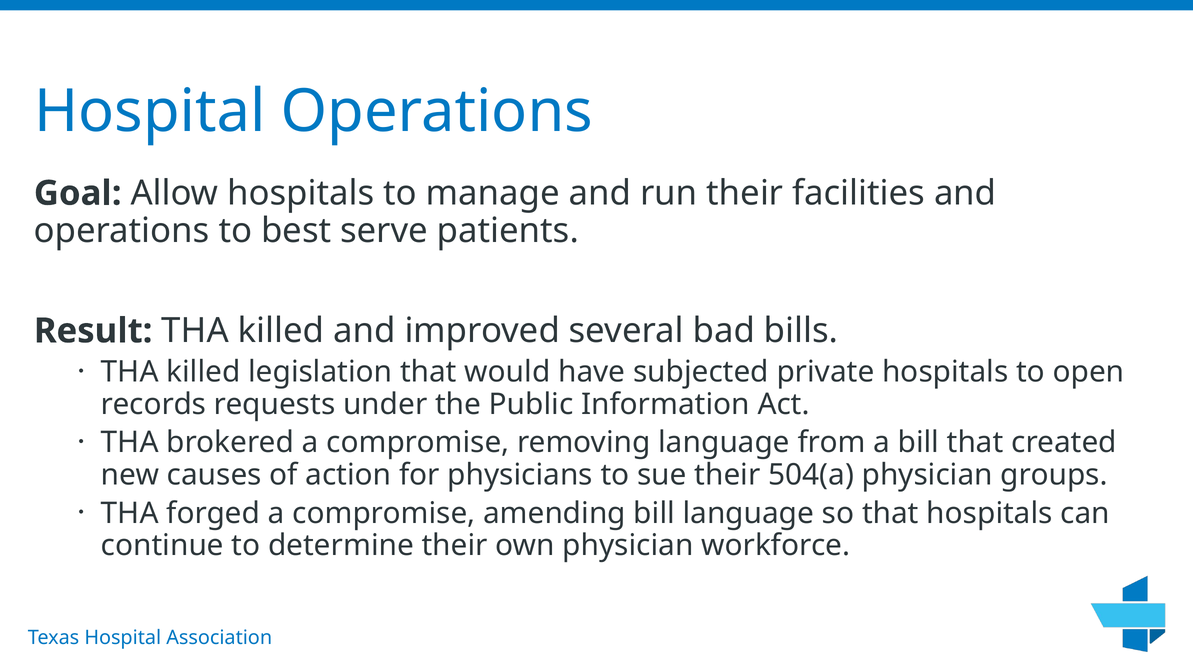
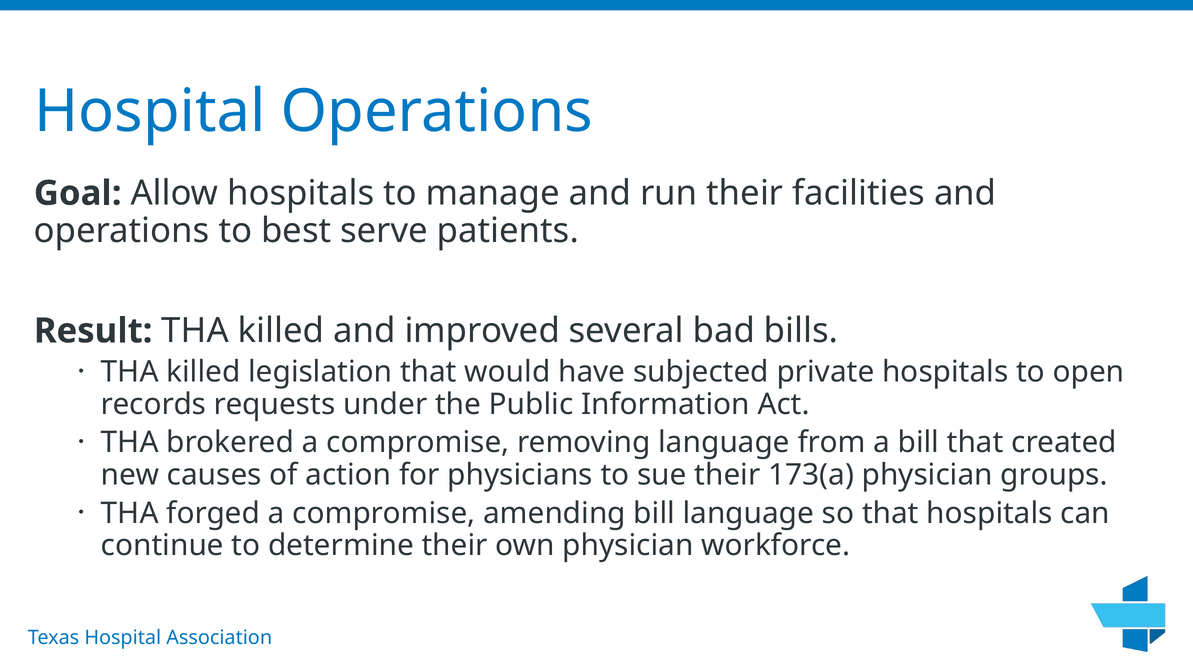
504(a: 504(a -> 173(a
